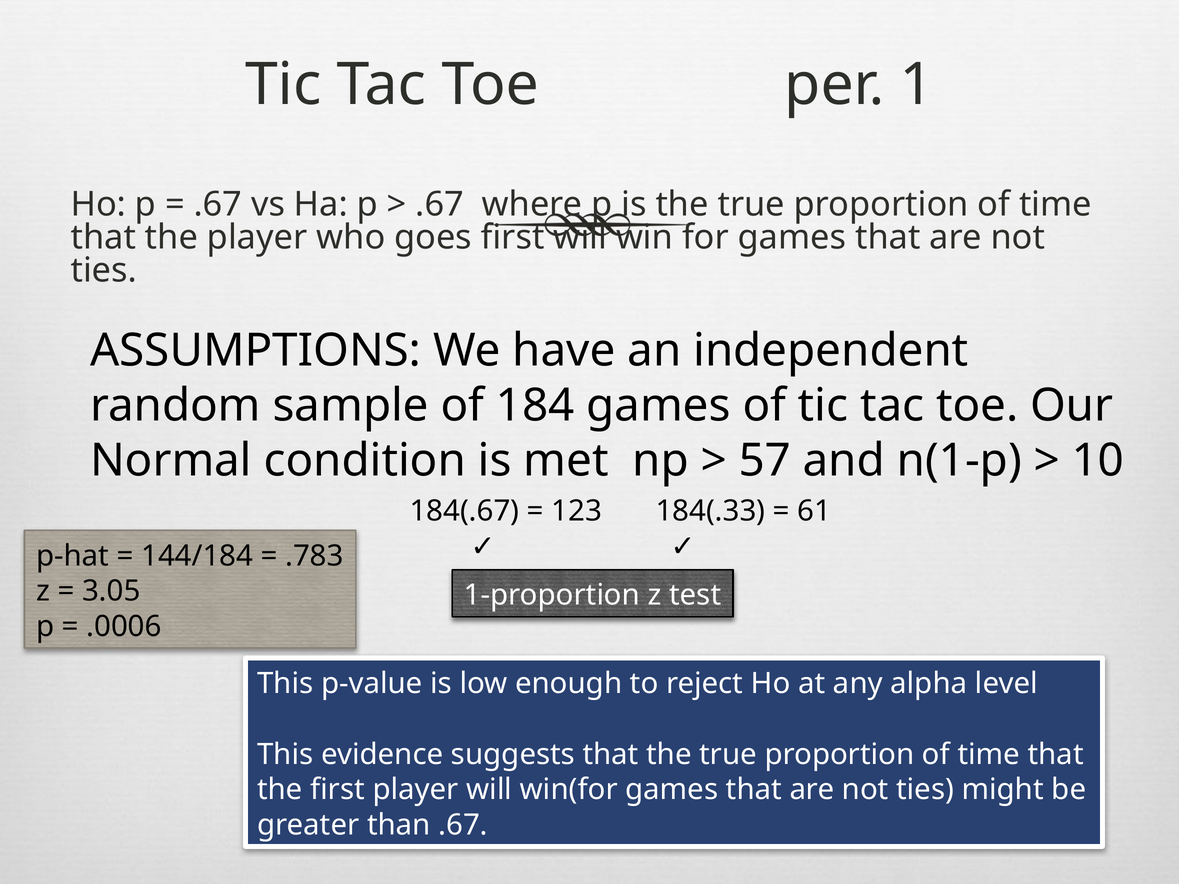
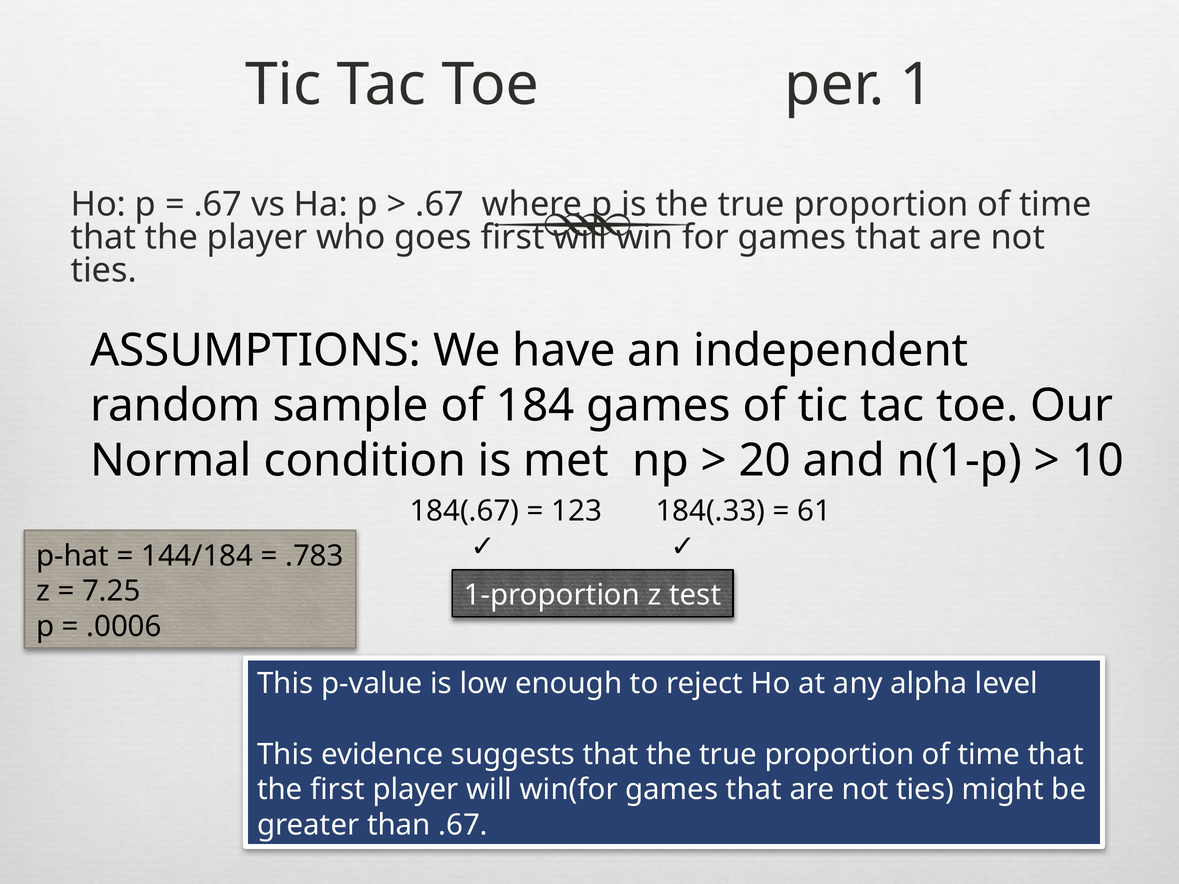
57: 57 -> 20
3.05: 3.05 -> 7.25
